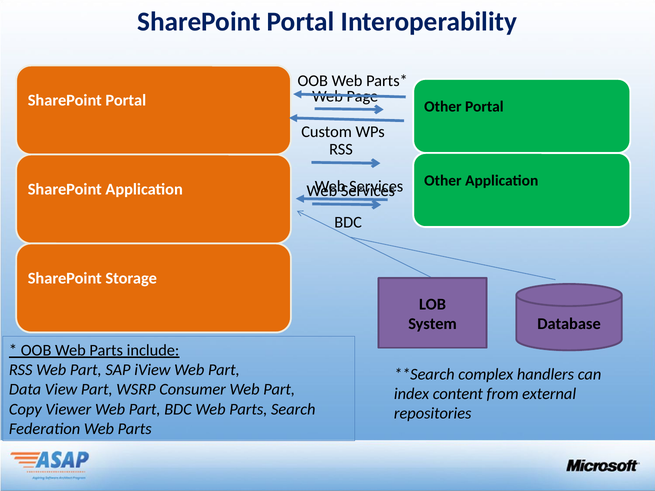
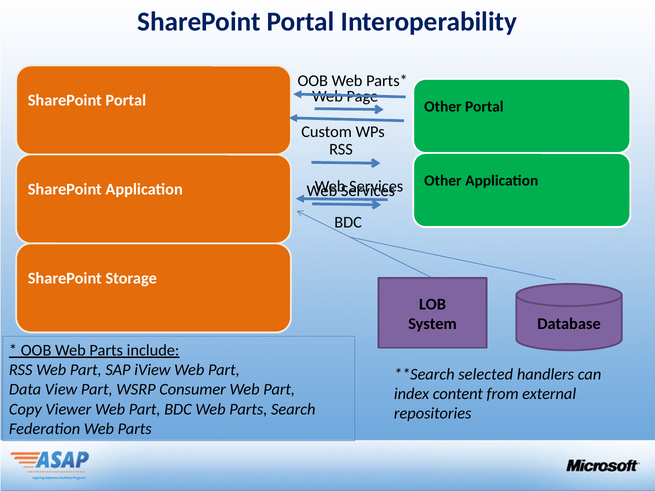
complex: complex -> selected
